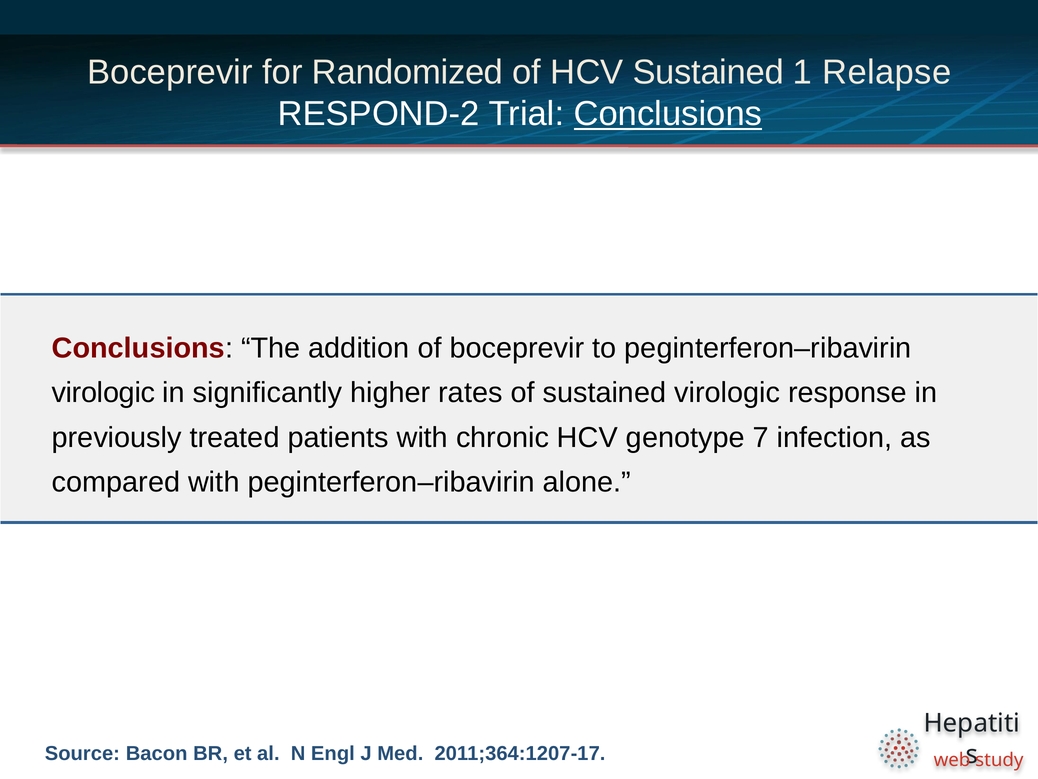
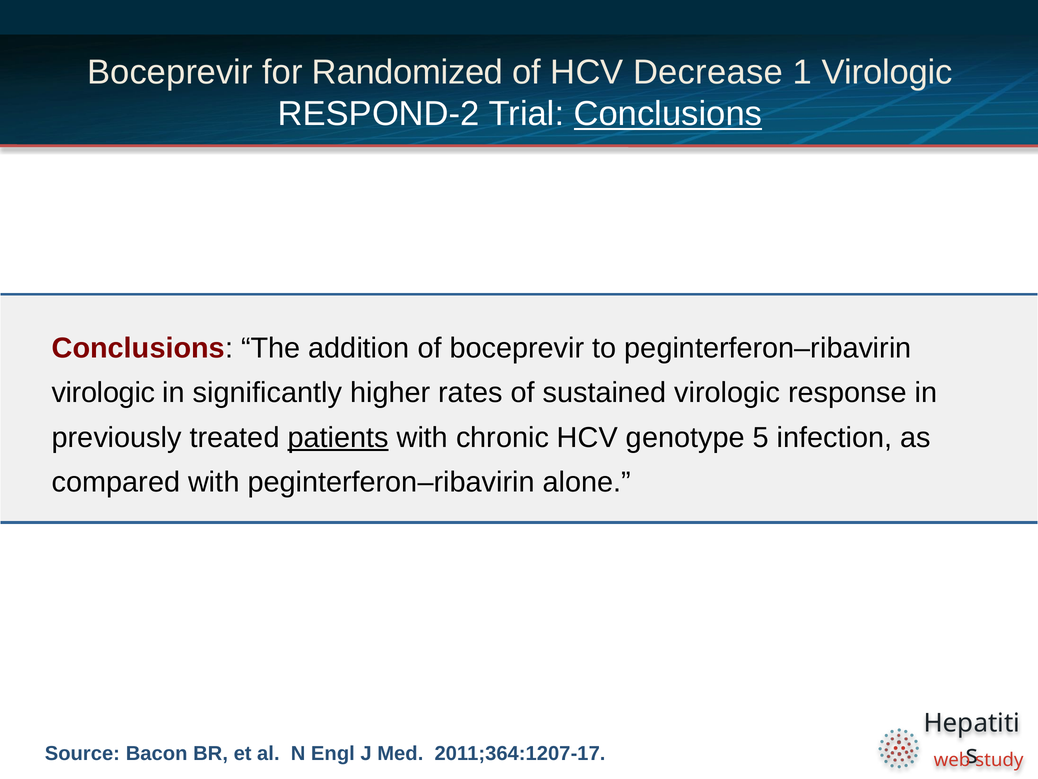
HCV Sustained: Sustained -> Decrease
1 Relapse: Relapse -> Virologic
patients underline: none -> present
7: 7 -> 5
